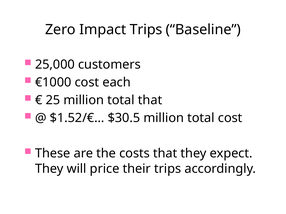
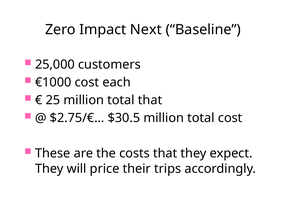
Impact Trips: Trips -> Next
$1.52/€…: $1.52/€… -> $2.75/€…
